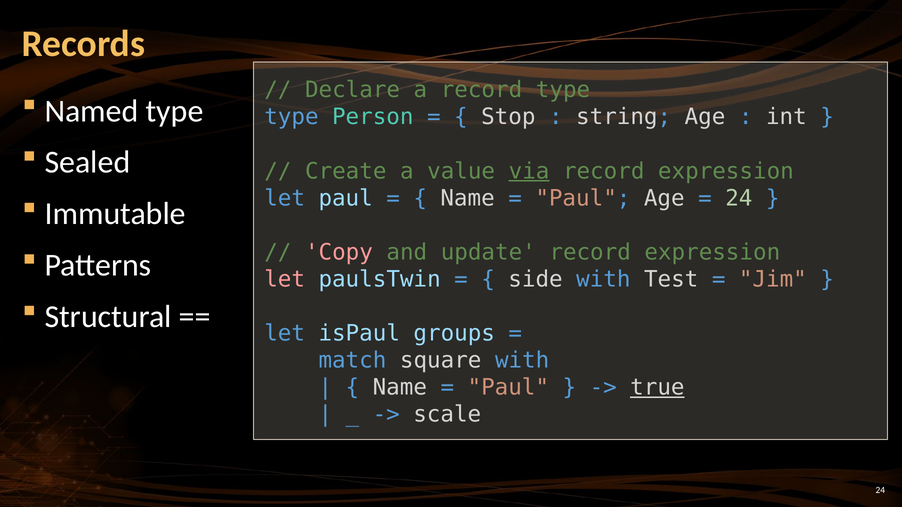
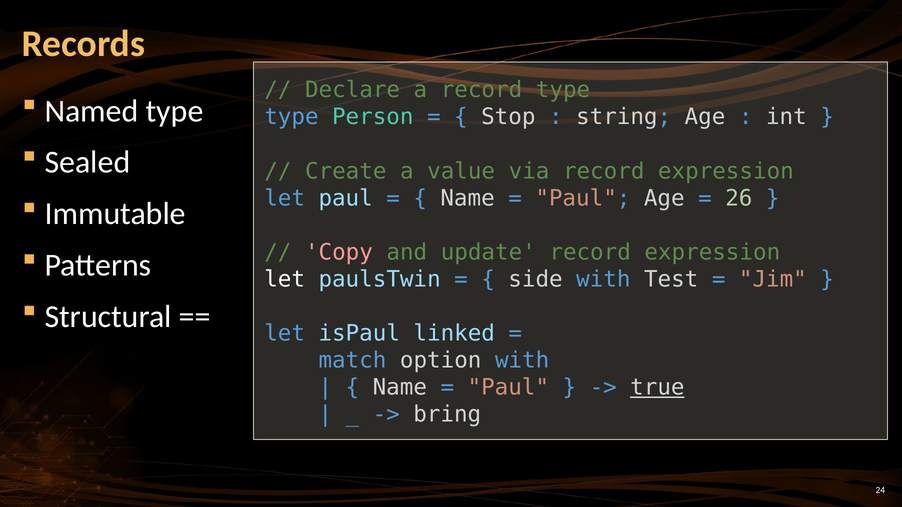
via underline: present -> none
24 at (739, 198): 24 -> 26
let at (285, 280) colour: pink -> white
groups: groups -> linked
square: square -> option
scale: scale -> bring
